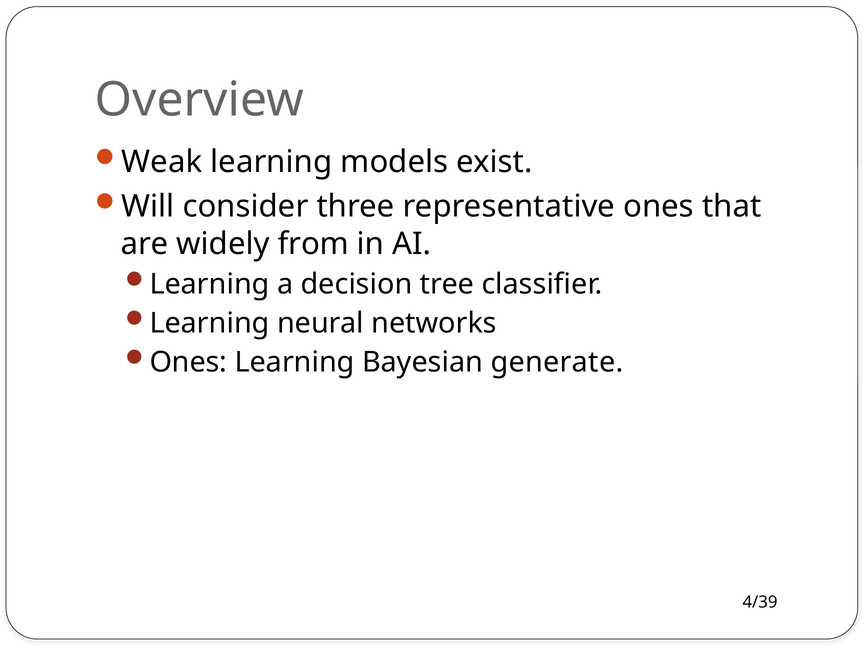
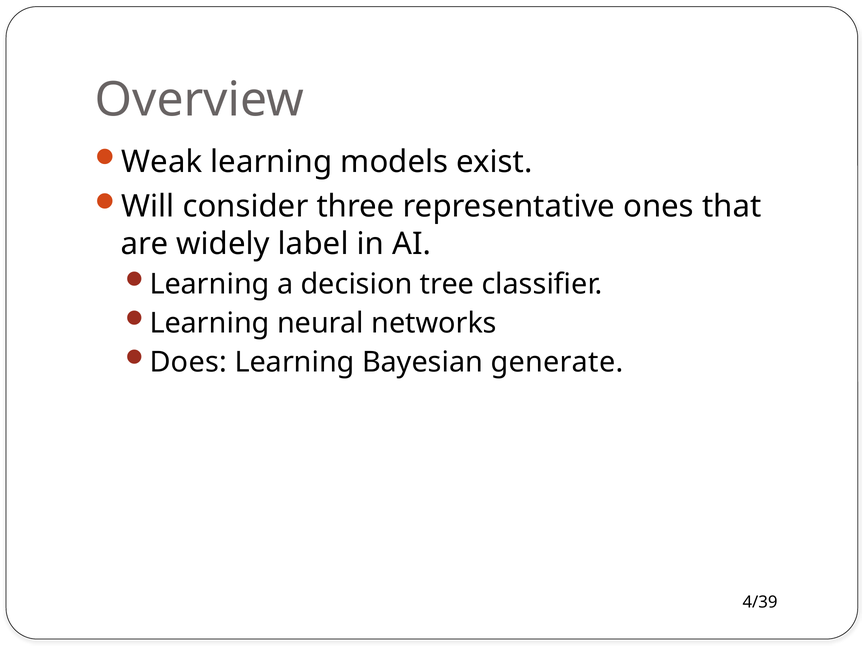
from: from -> label
Ones at (188, 362): Ones -> Does
